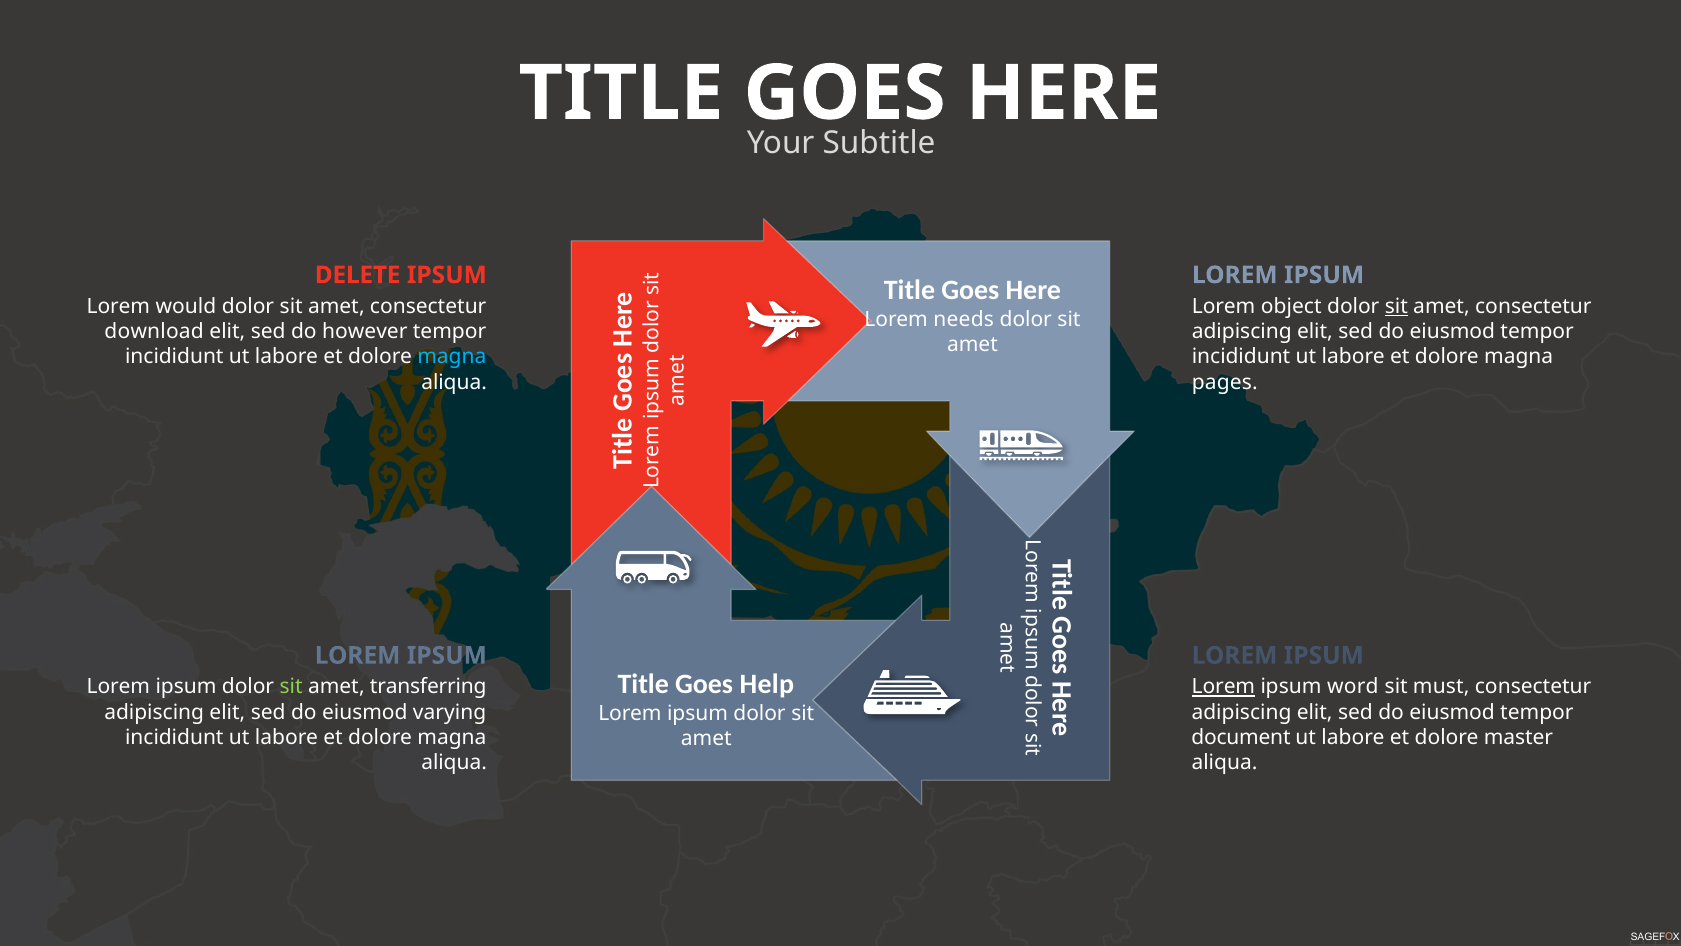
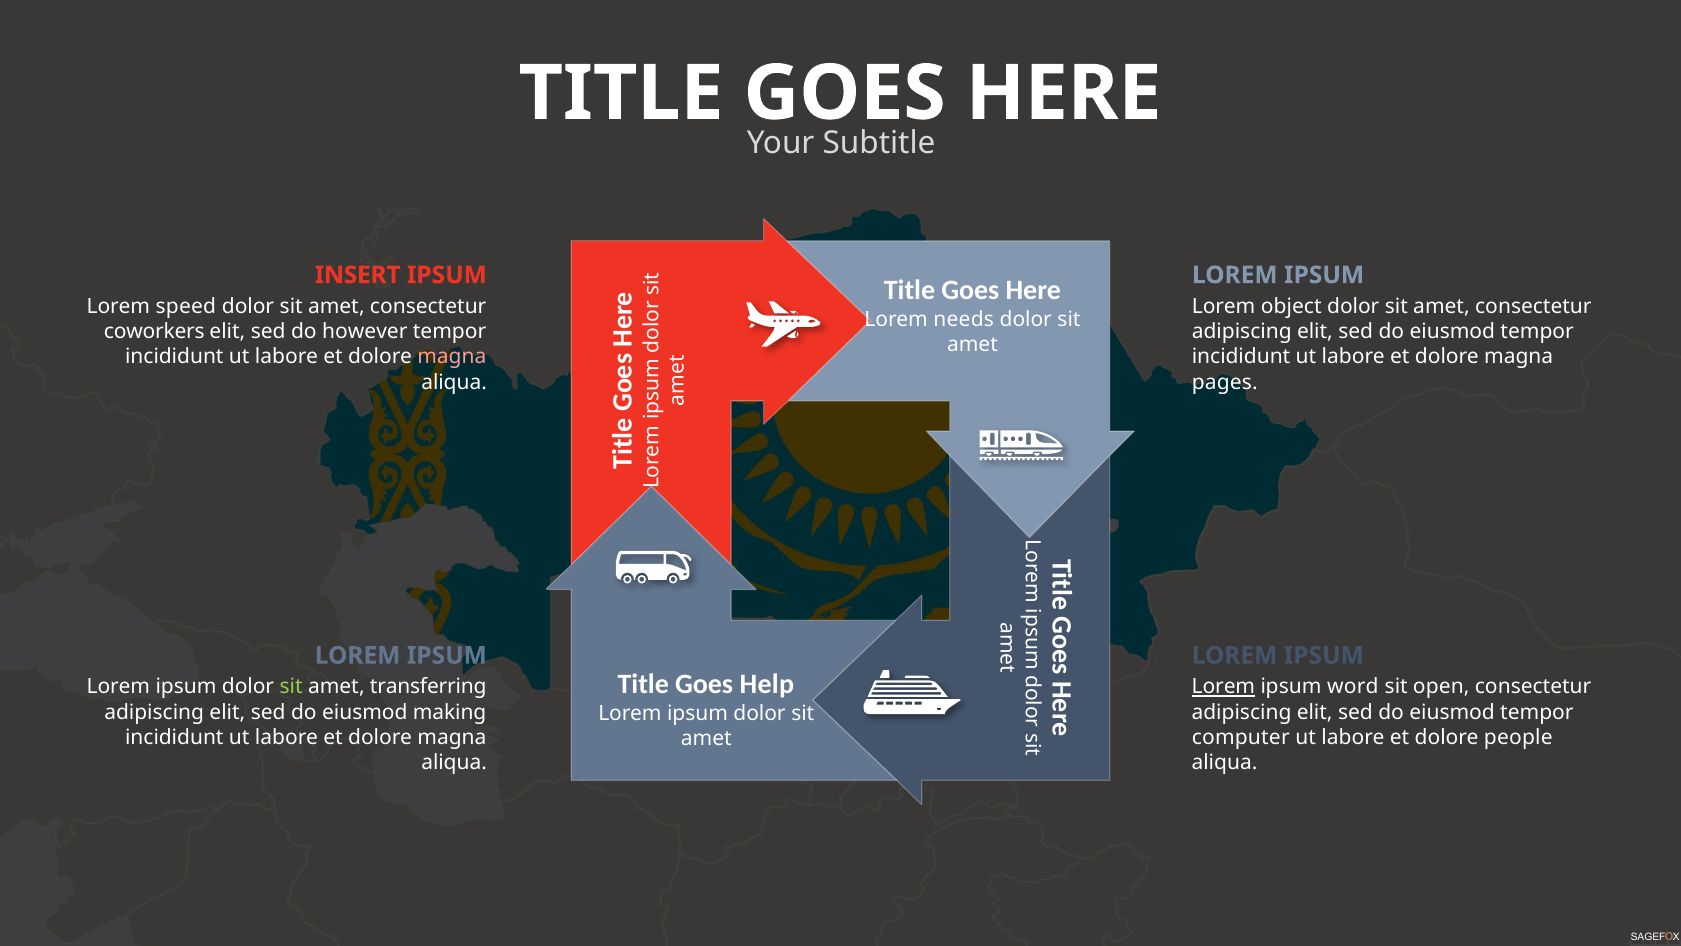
DELETE: DELETE -> INSERT
would: would -> speed
sit at (1396, 306) underline: present -> none
download: download -> coworkers
magna at (452, 357) colour: light blue -> pink
must: must -> open
varying: varying -> making
document: document -> computer
master: master -> people
